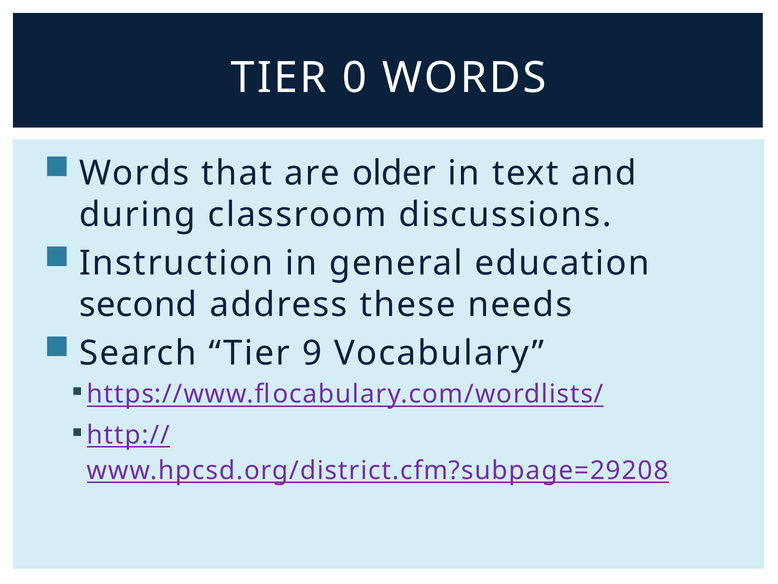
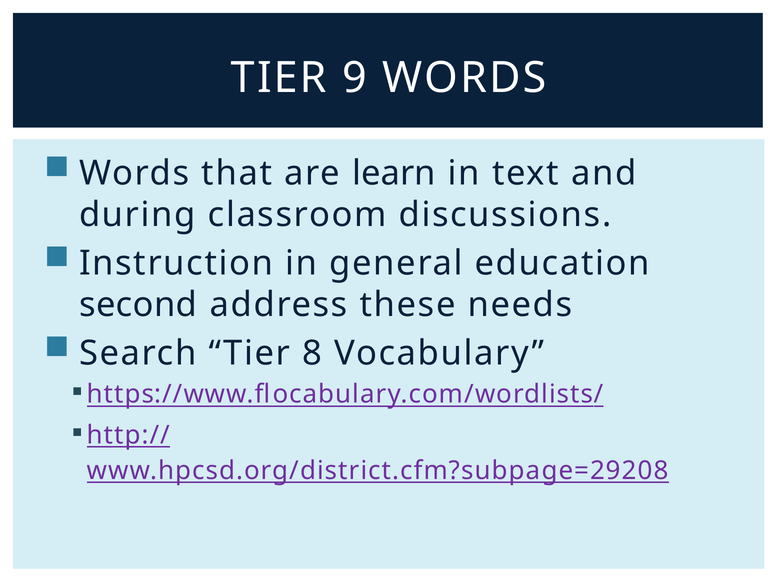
0: 0 -> 9
older: older -> learn
9: 9 -> 8
